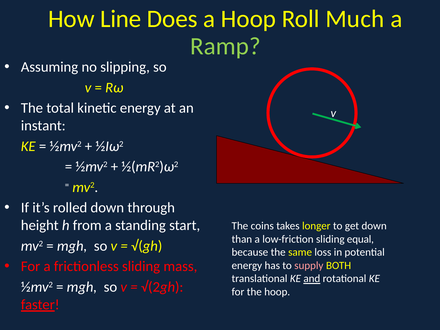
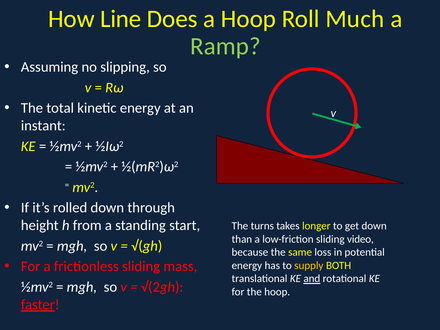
coins: coins -> turns
equal: equal -> video
supply colour: pink -> yellow
